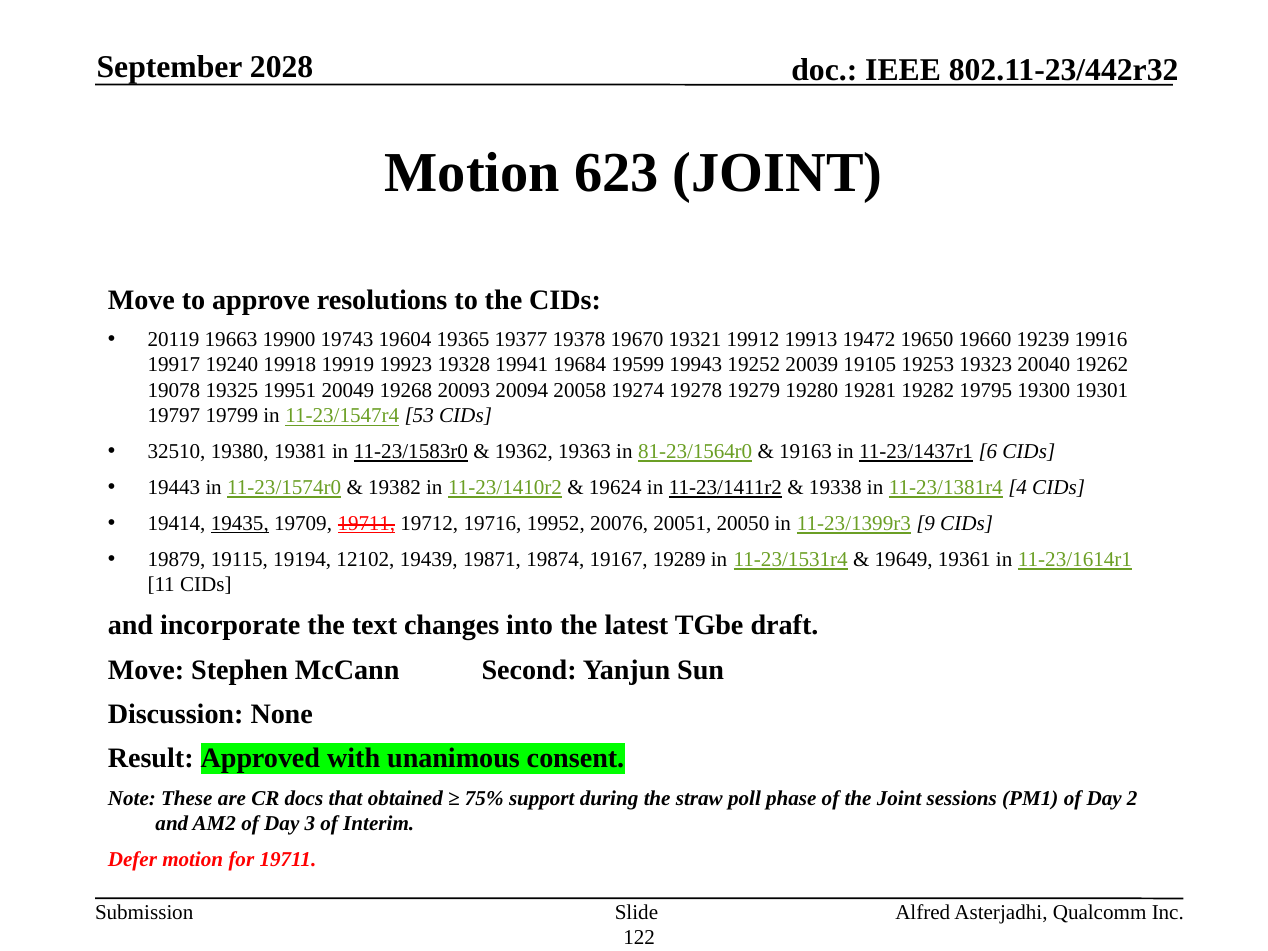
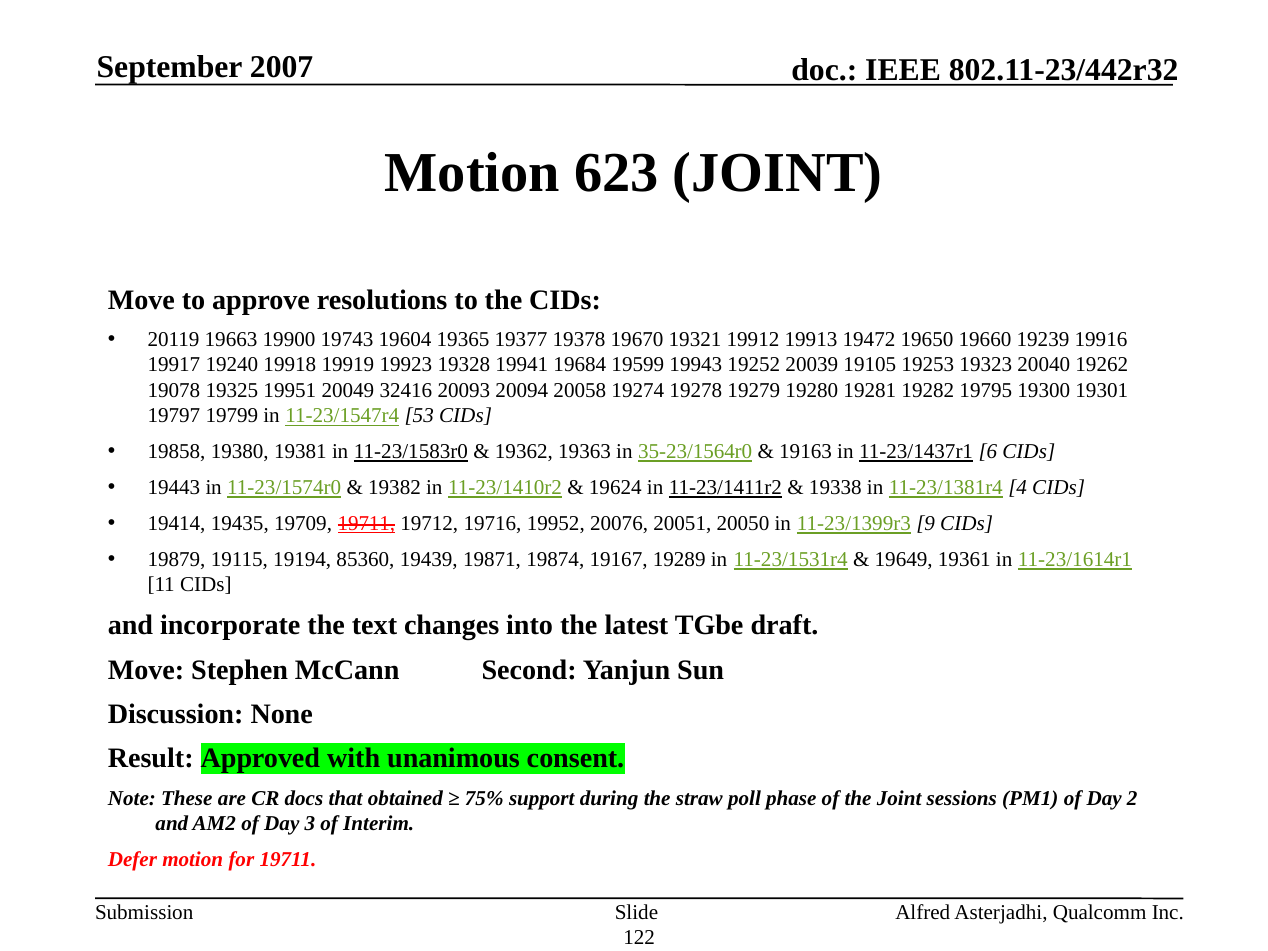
2028: 2028 -> 2007
19268: 19268 -> 32416
32510: 32510 -> 19858
81-23/1564r0: 81-23/1564r0 -> 35-23/1564r0
19435 underline: present -> none
12102: 12102 -> 85360
